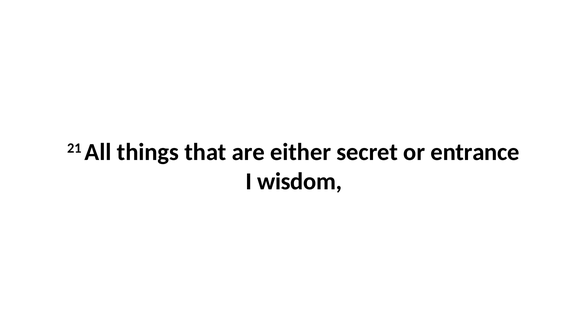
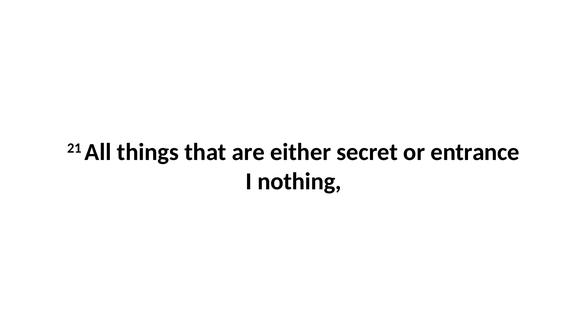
wisdom: wisdom -> nothing
